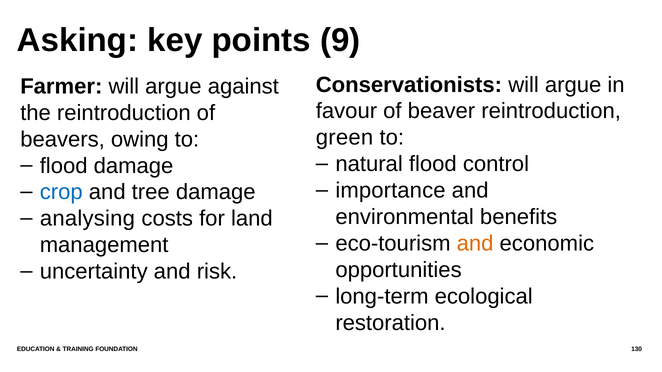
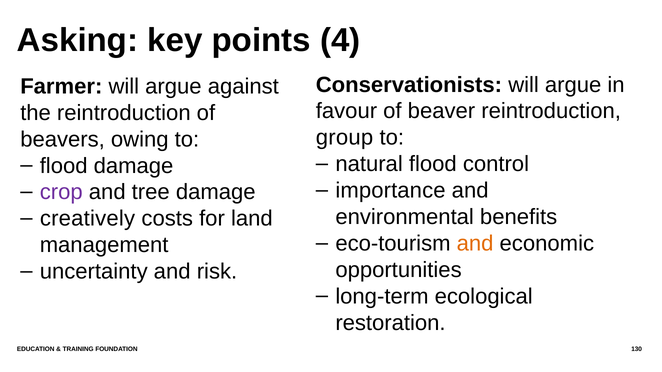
9: 9 -> 4
green: green -> group
crop colour: blue -> purple
analysing: analysing -> creatively
